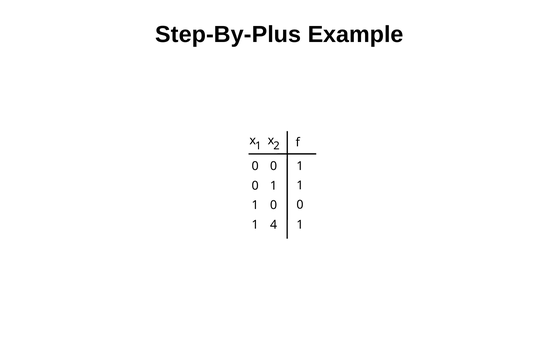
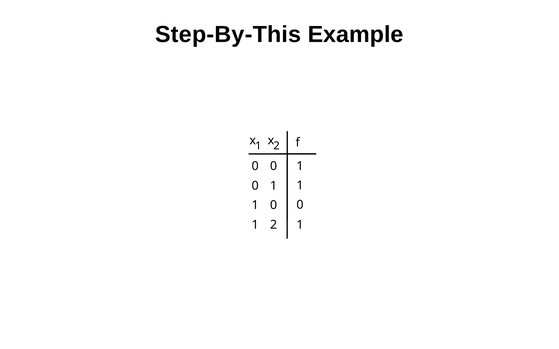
Step-By-Plus: Step-By-Plus -> Step-By-This
1 4: 4 -> 2
